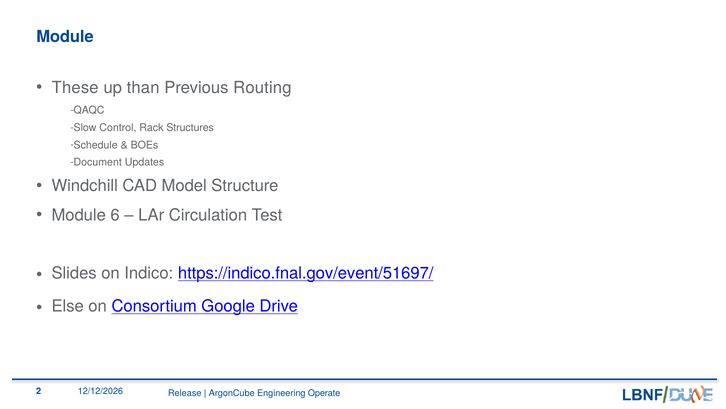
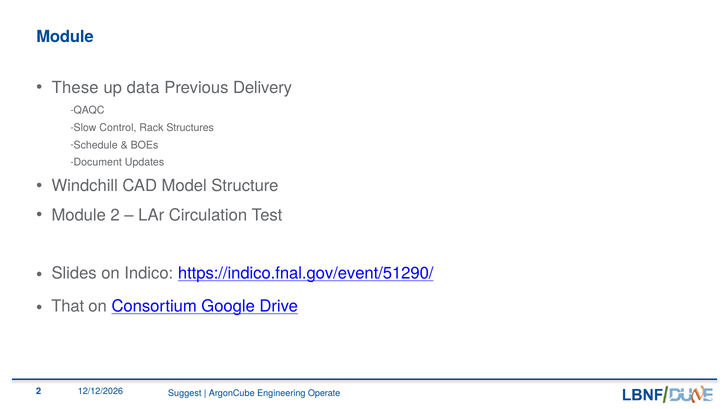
than: than -> data
Routing: Routing -> Delivery
Module 6: 6 -> 2
https://indico.fnal.gov/event/51697/: https://indico.fnal.gov/event/51697/ -> https://indico.fnal.gov/event/51290/
Else: Else -> That
Release: Release -> Suggest
